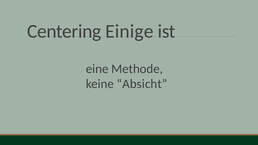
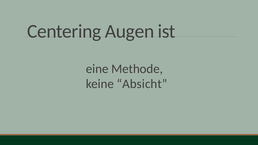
Einige: Einige -> Augen
